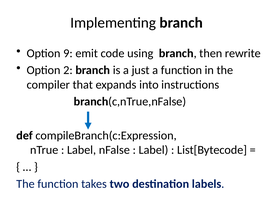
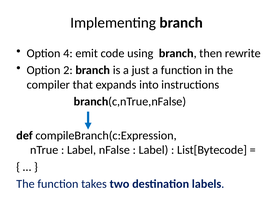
9: 9 -> 4
